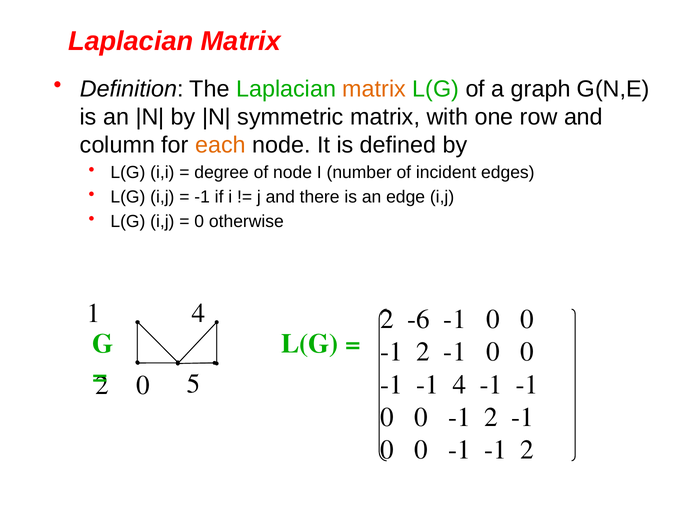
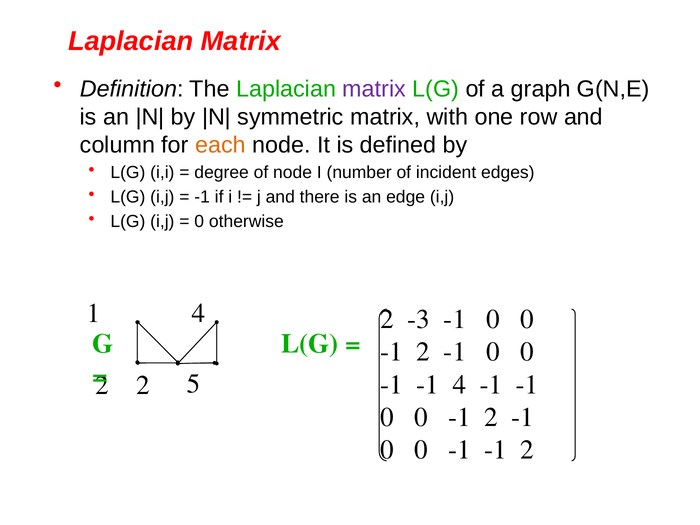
matrix at (374, 89) colour: orange -> purple
-6: -6 -> -3
0 at (143, 385): 0 -> 2
